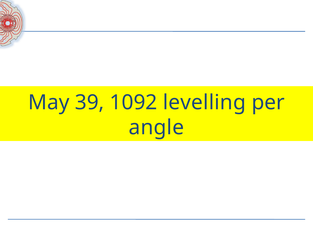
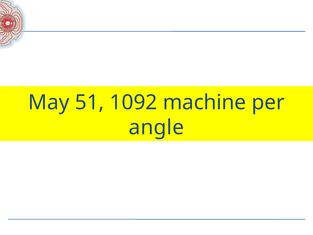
39: 39 -> 51
levelling: levelling -> machine
